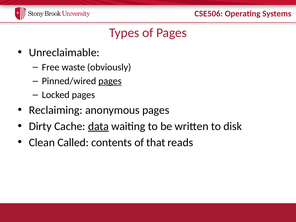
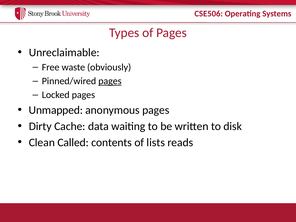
Reclaiming: Reclaiming -> Unmapped
data underline: present -> none
that: that -> lists
